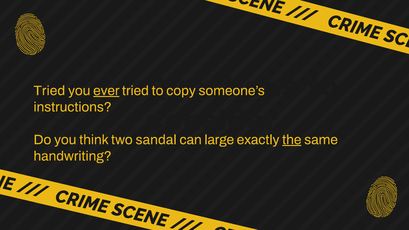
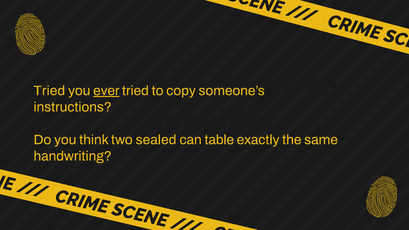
sandal: sandal -> sealed
large: large -> table
the underline: present -> none
